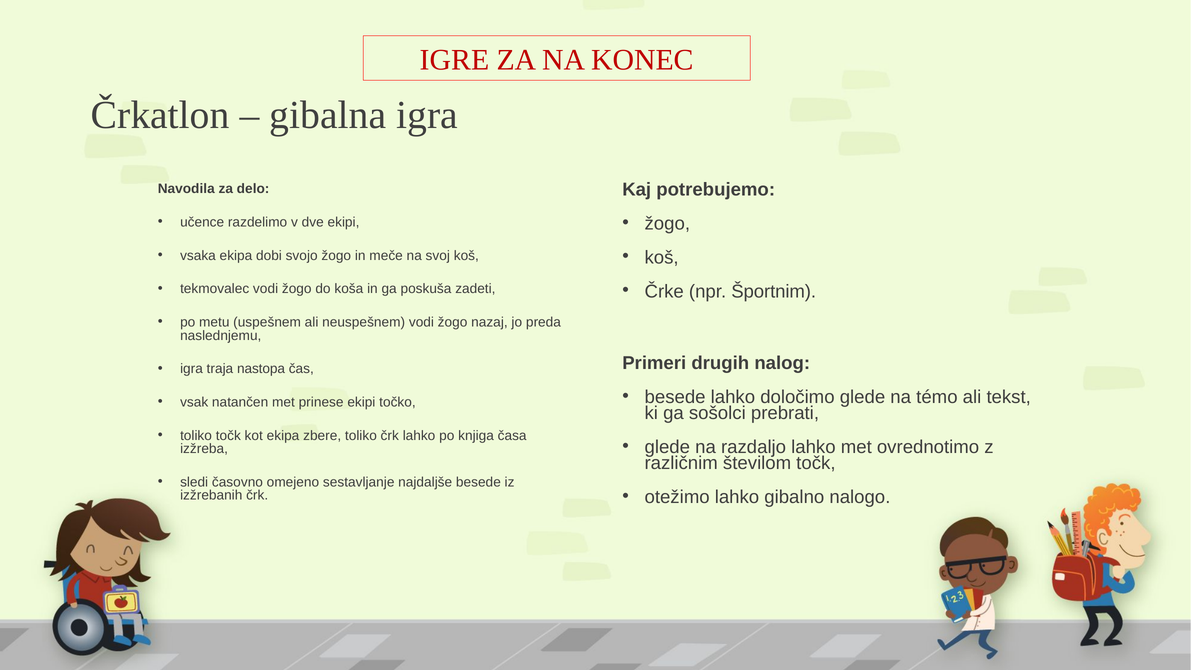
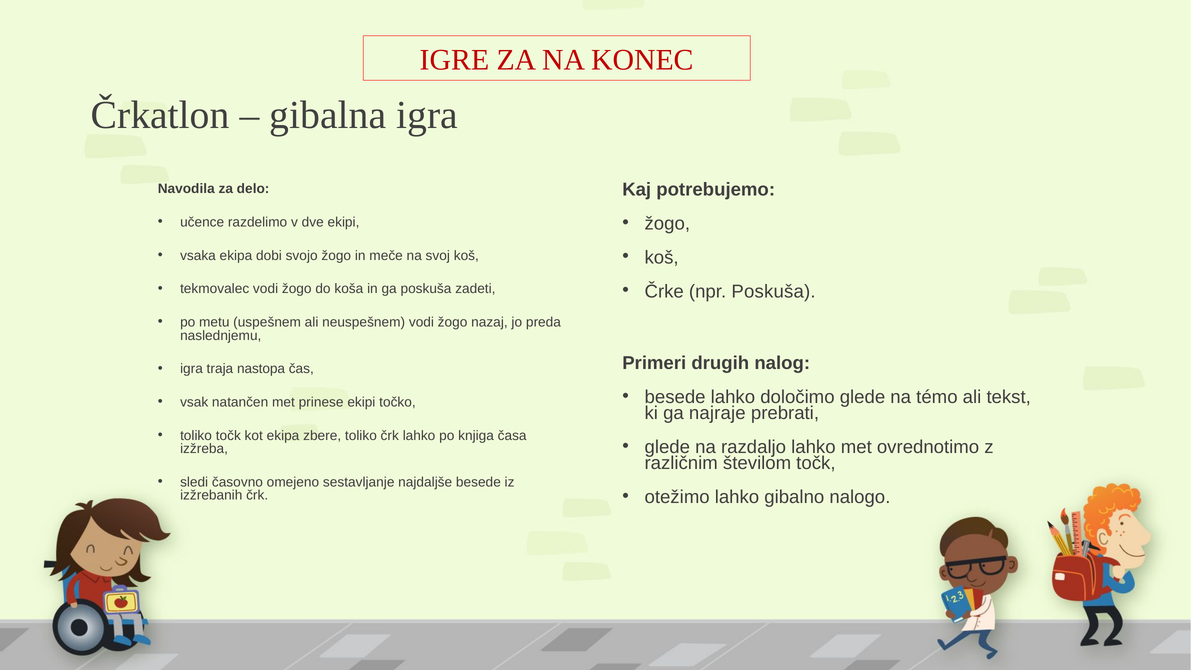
npr Športnim: Športnim -> Poskuša
sošolci: sošolci -> najraje
